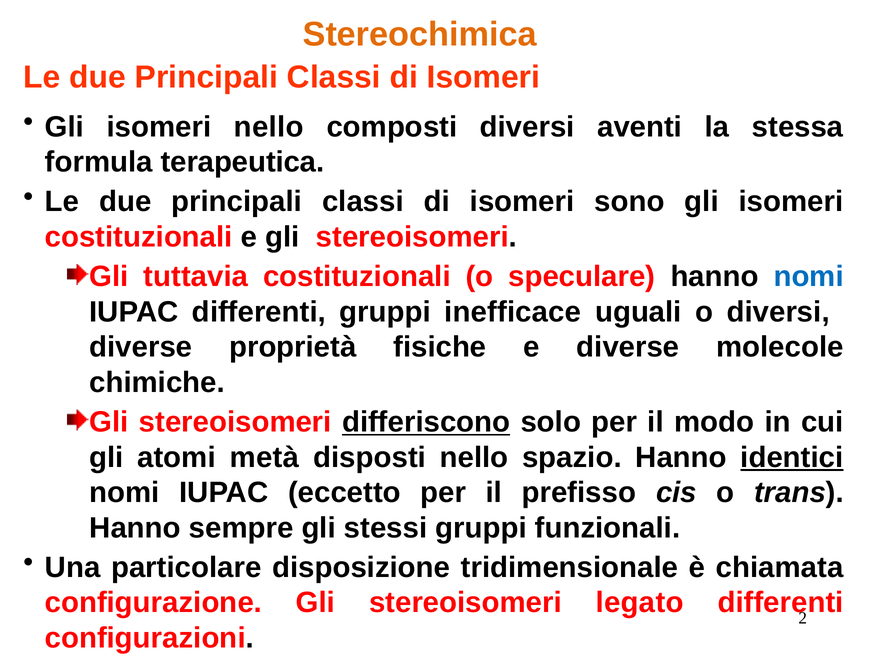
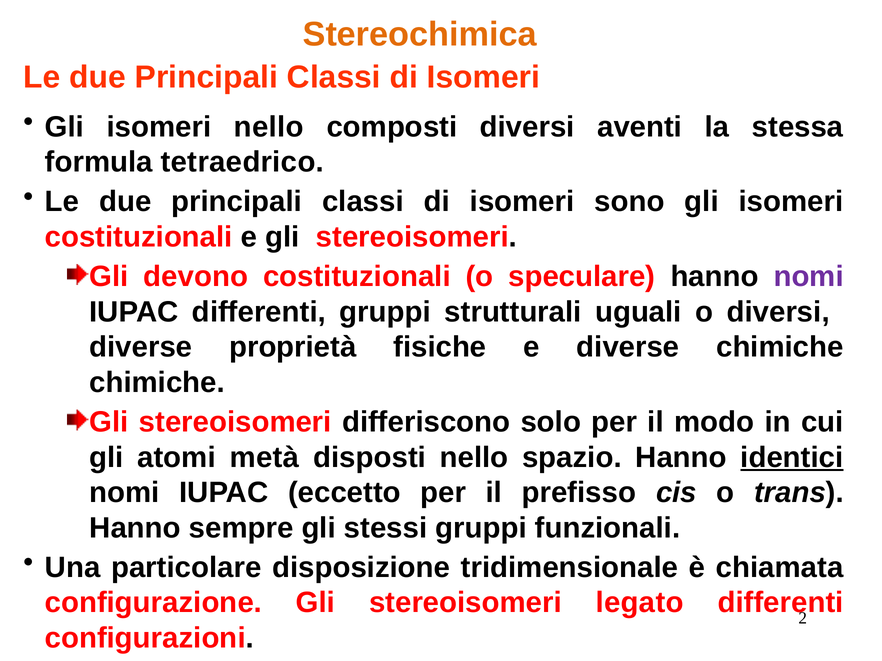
terapeutica: terapeutica -> tetraedrico
tuttavia: tuttavia -> devono
nomi at (809, 277) colour: blue -> purple
inefficace: inefficace -> strutturali
diverse molecole: molecole -> chimiche
differiscono underline: present -> none
